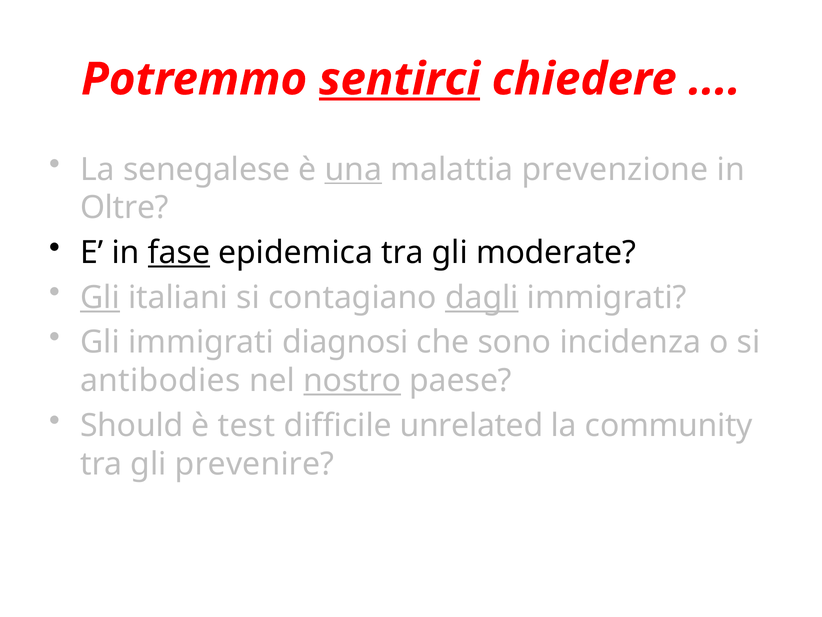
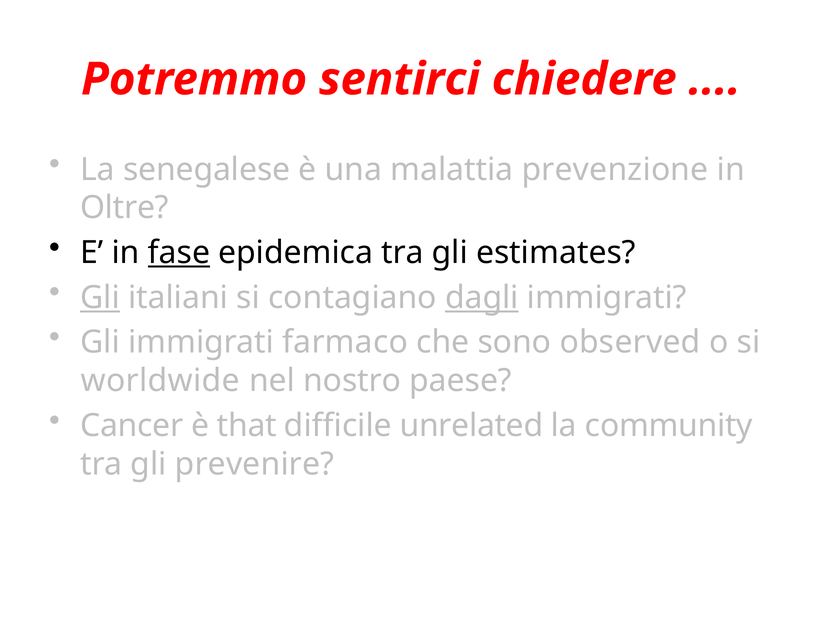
sentirci underline: present -> none
una underline: present -> none
moderate: moderate -> estimates
diagnosi: diagnosi -> farmaco
incidenza: incidenza -> observed
antibodies: antibodies -> worldwide
nostro underline: present -> none
Should: Should -> Cancer
test: test -> that
